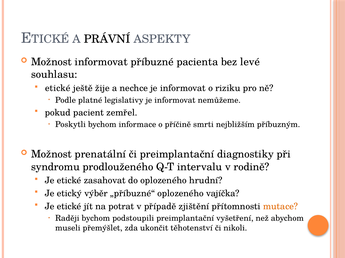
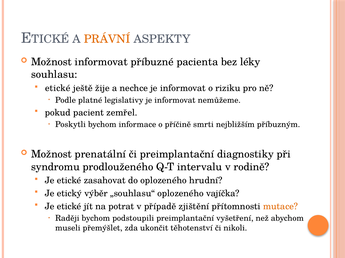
PRÁVNÍ colour: black -> orange
levé: levé -> léky
„příbuzné“: „příbuzné“ -> „souhlasu“
